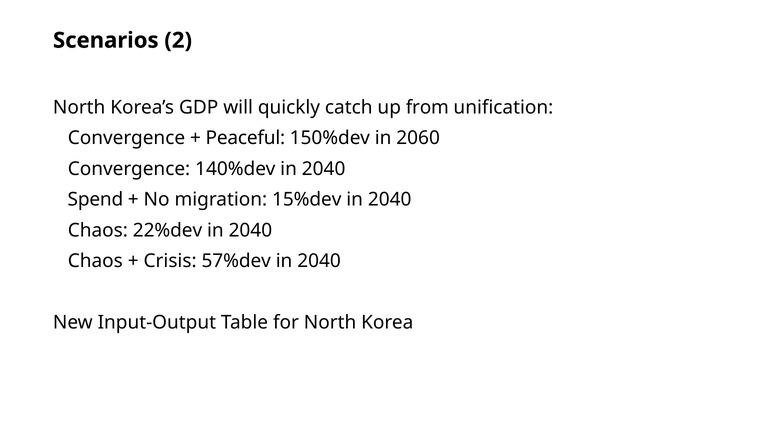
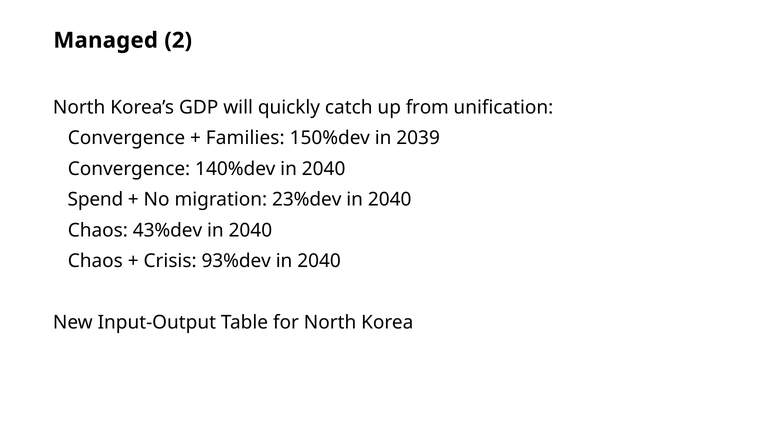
Scenarios: Scenarios -> Managed
Peaceful: Peaceful -> Families
2060: 2060 -> 2039
15%dev: 15%dev -> 23%dev
22%dev: 22%dev -> 43%dev
57%dev: 57%dev -> 93%dev
